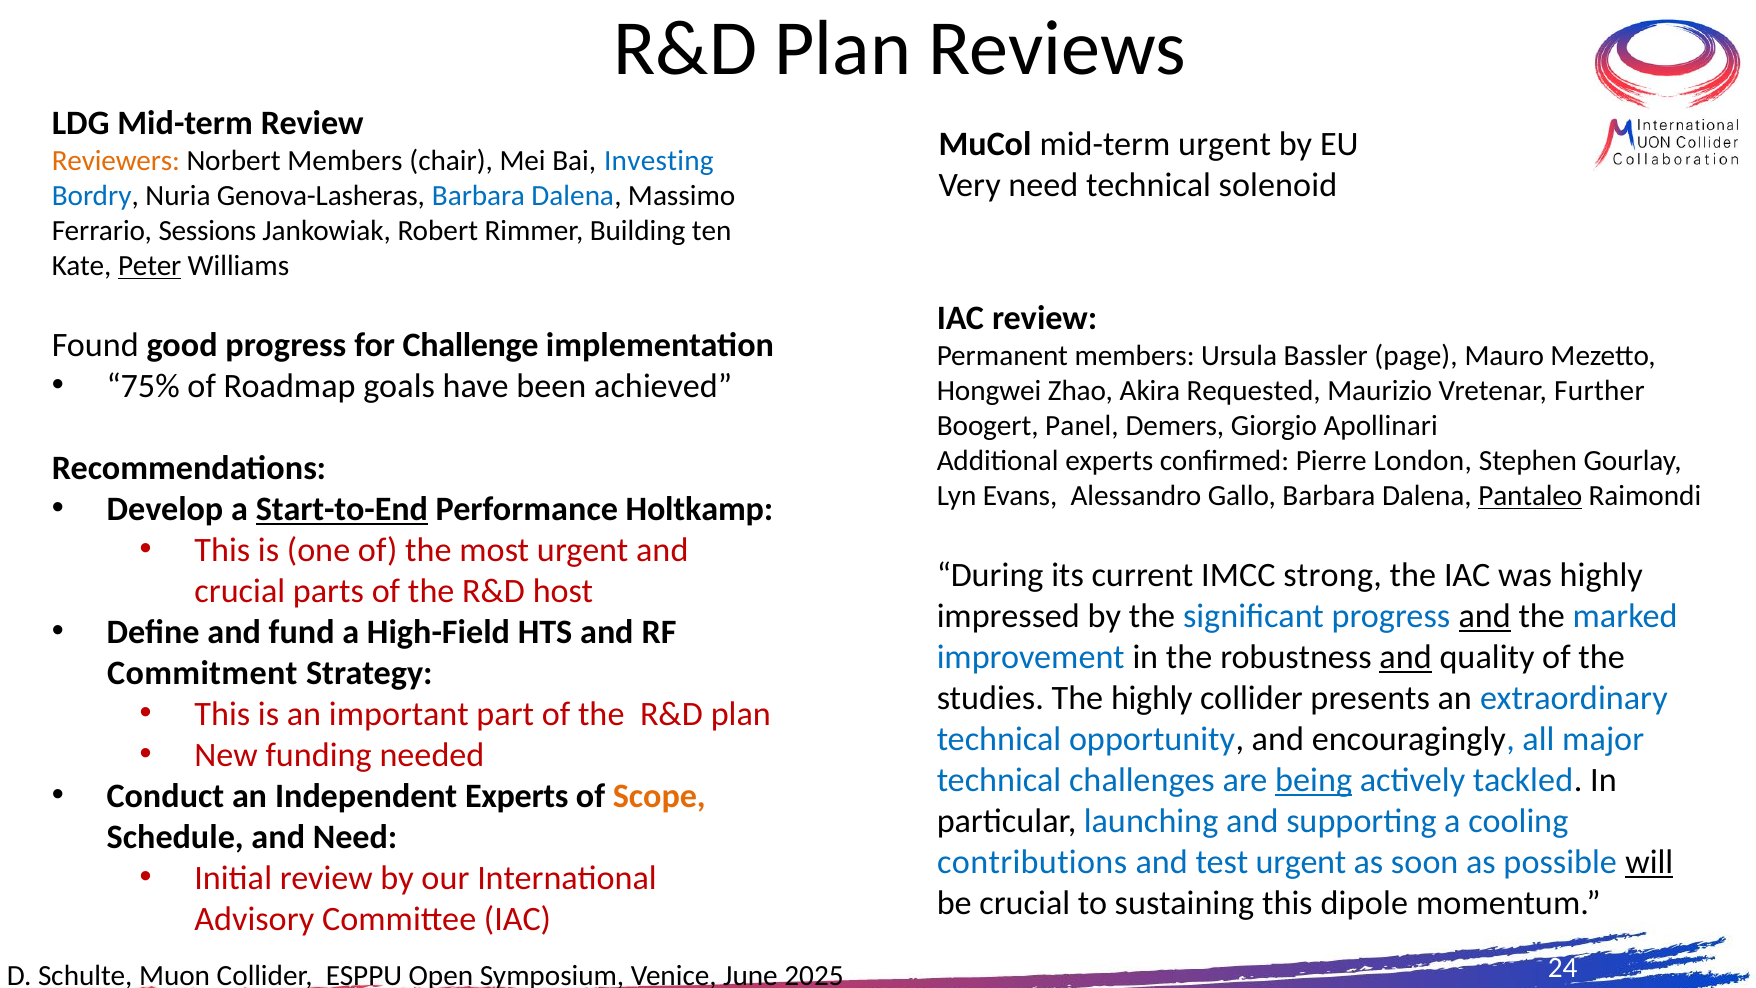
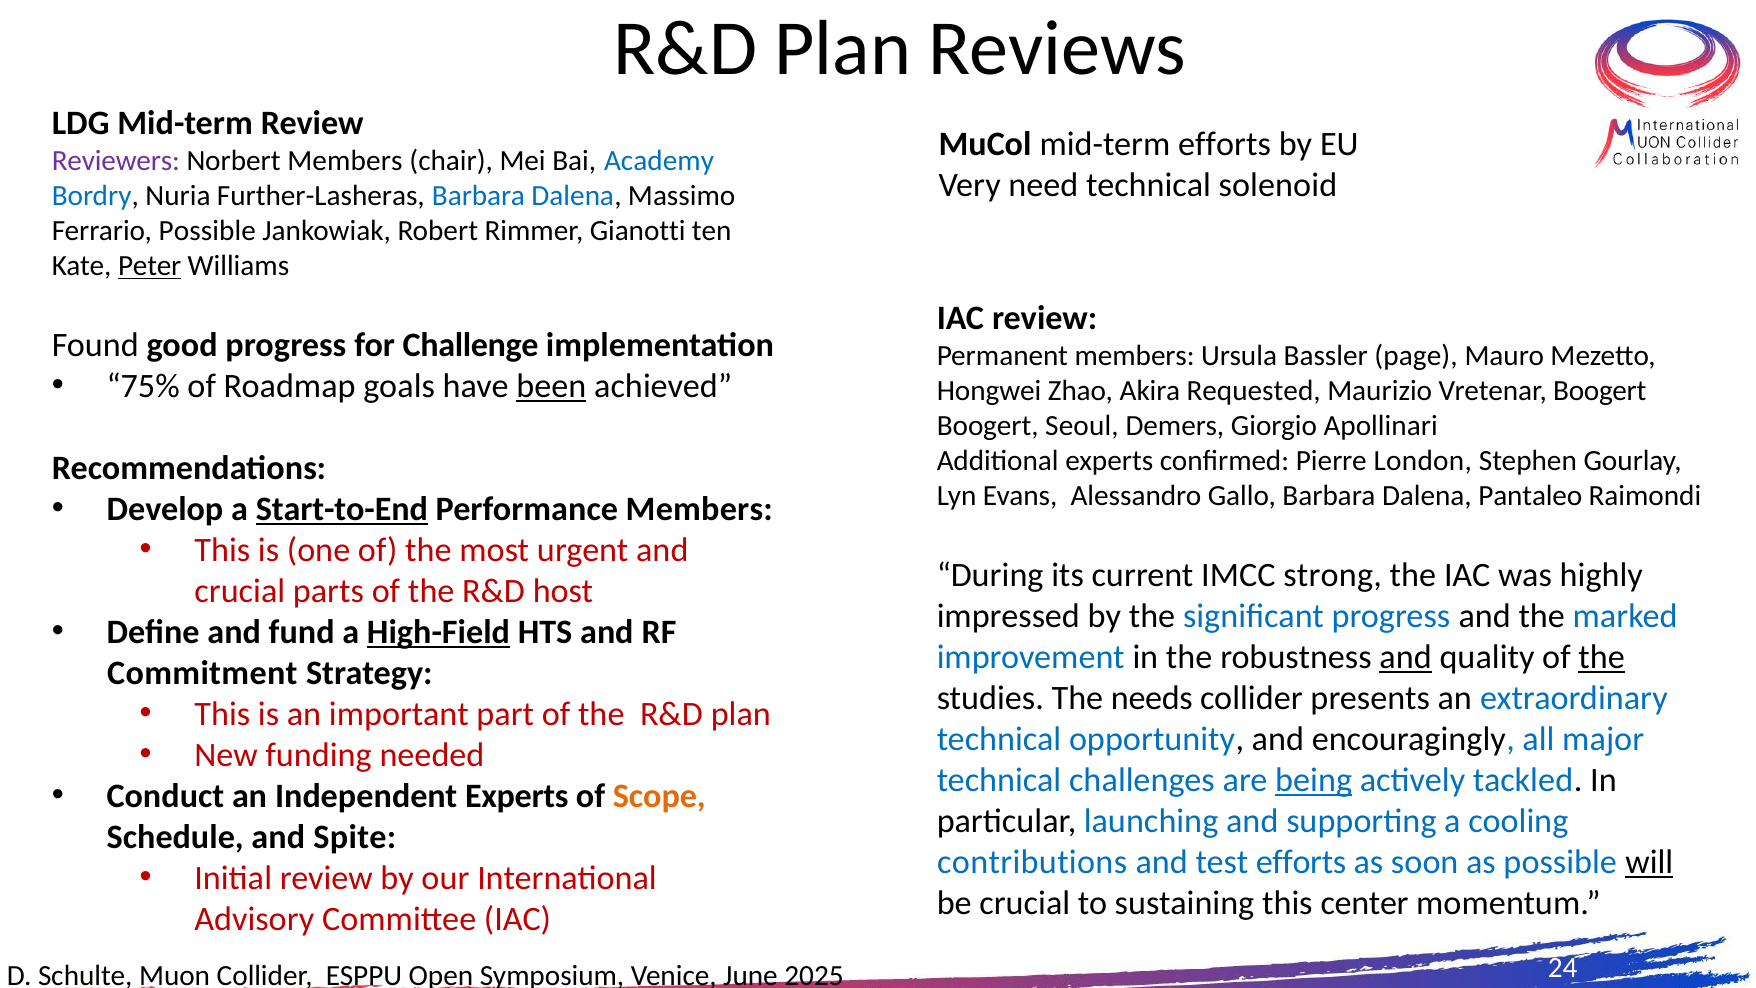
mid-term urgent: urgent -> efforts
Reviewers colour: orange -> purple
Investing: Investing -> Academy
Genova-Lasheras: Genova-Lasheras -> Further-Lasheras
Ferrario Sessions: Sessions -> Possible
Building: Building -> Gianotti
been underline: none -> present
Vretenar Further: Further -> Boogert
Panel: Panel -> Seoul
Pantaleo underline: present -> none
Performance Holtkamp: Holtkamp -> Members
and at (1485, 616) underline: present -> none
High-Field underline: none -> present
the at (1602, 657) underline: none -> present
The highly: highly -> needs
and Need: Need -> Spite
test urgent: urgent -> efforts
dipole: dipole -> center
